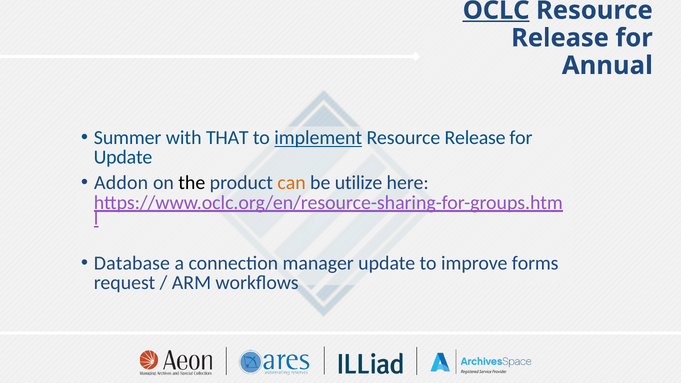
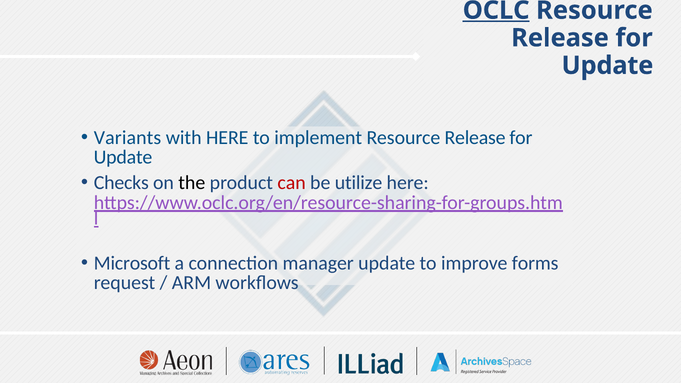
Annual at (607, 66): Annual -> Update
Summer: Summer -> Variants
with THAT: THAT -> HERE
implement underline: present -> none
Addon: Addon -> Checks
can colour: orange -> red
Database: Database -> Microsoft
